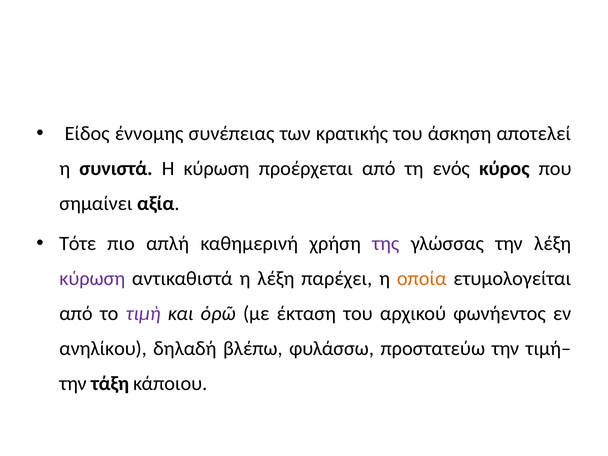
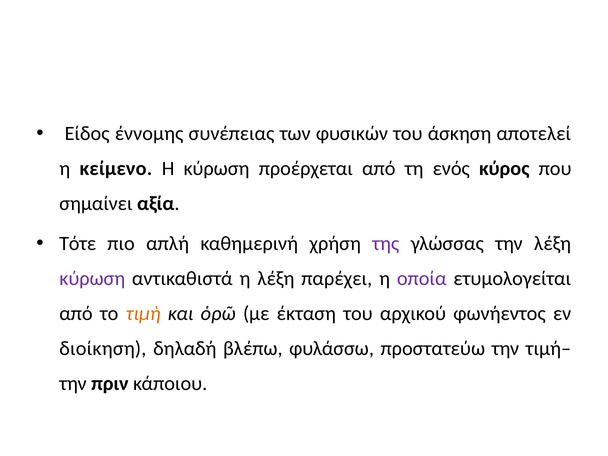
κρατικής: κρατικής -> φυσικών
συνιστά: συνιστά -> κείμενο
οποία colour: orange -> purple
τιμὴ colour: purple -> orange
ανηλίκου: ανηλίκου -> διοίκηση
τάξη: τάξη -> πριν
